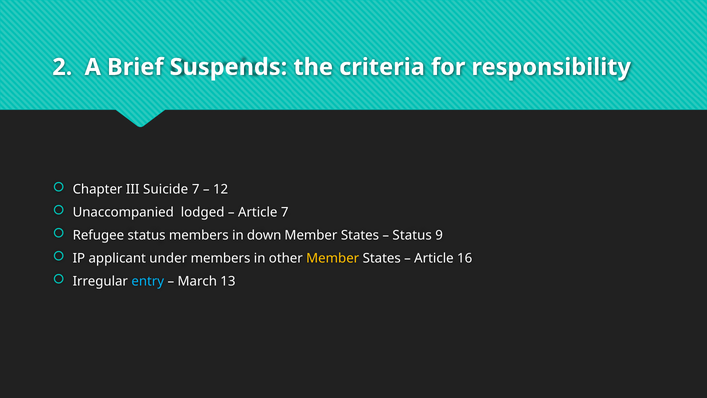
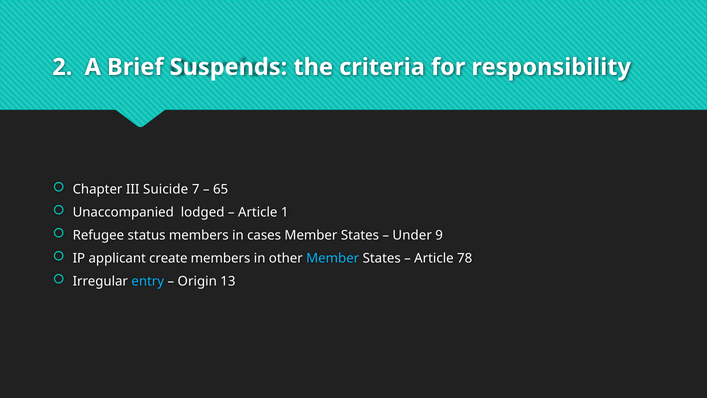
12: 12 -> 65
Article 7: 7 -> 1
down: down -> cases
Status at (412, 235): Status -> Under
under: under -> create
Member at (333, 258) colour: yellow -> light blue
16: 16 -> 78
March: March -> Origin
